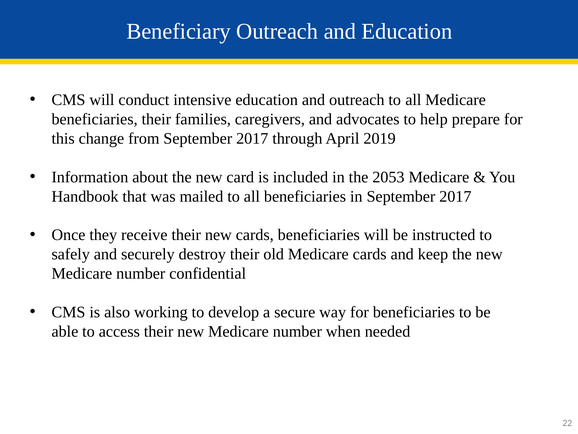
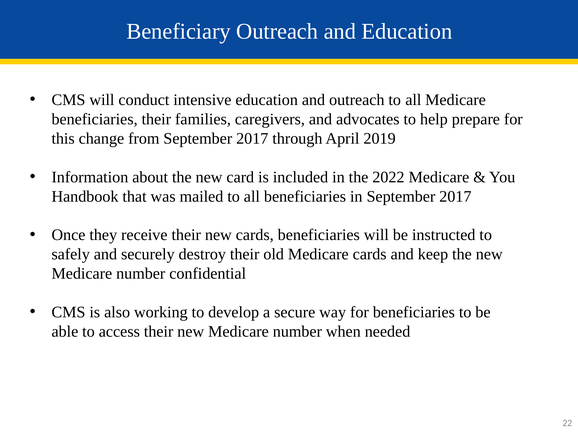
2053: 2053 -> 2022
